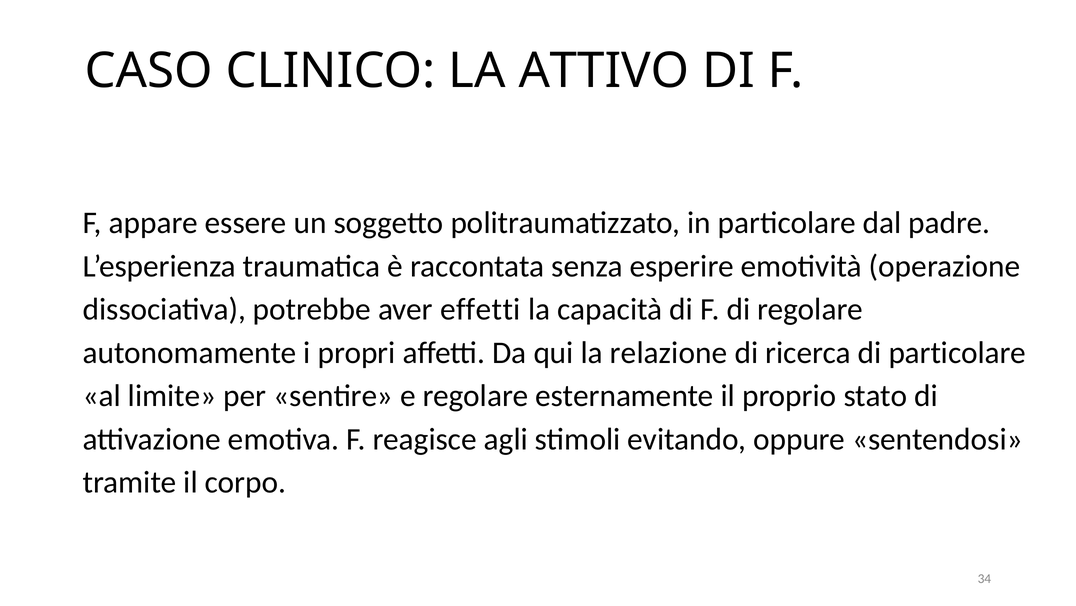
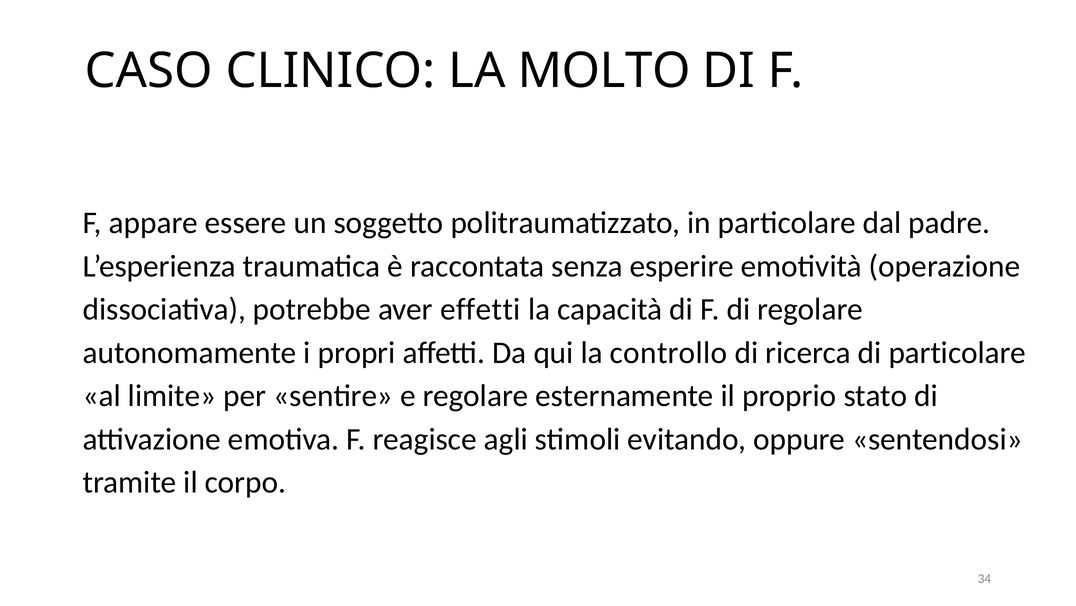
ATTIVO: ATTIVO -> MOLTO
relazione: relazione -> controllo
